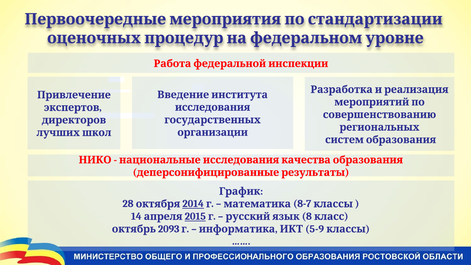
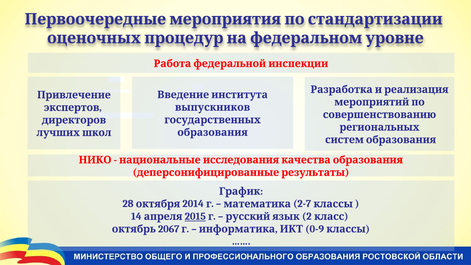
исследования: исследования -> выпускников
организации: организации -> образования
2014 underline: present -> none
8-7: 8-7 -> 2-7
8: 8 -> 2
2093: 2093 -> 2067
5-9: 5-9 -> 0-9
